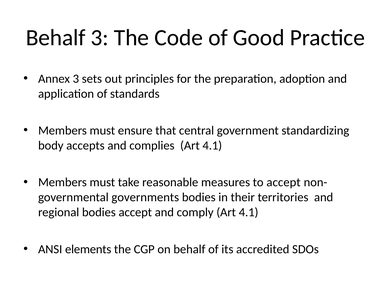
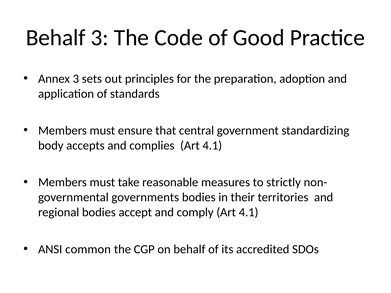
to accept: accept -> strictly
elements: elements -> common
